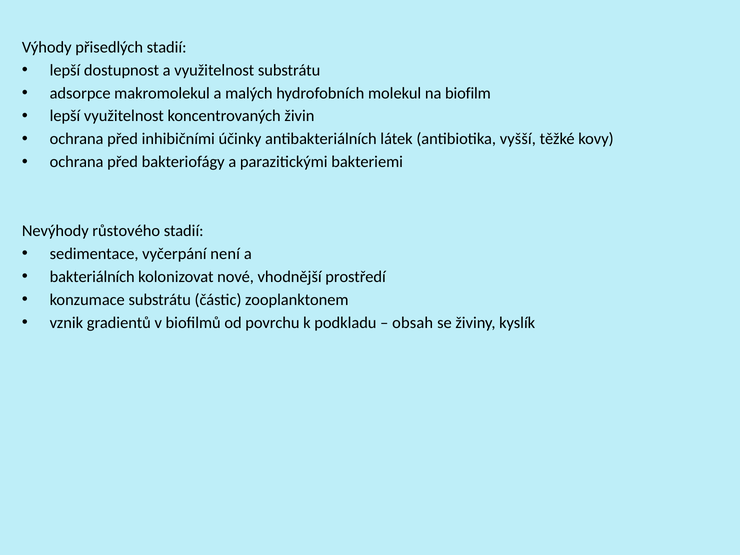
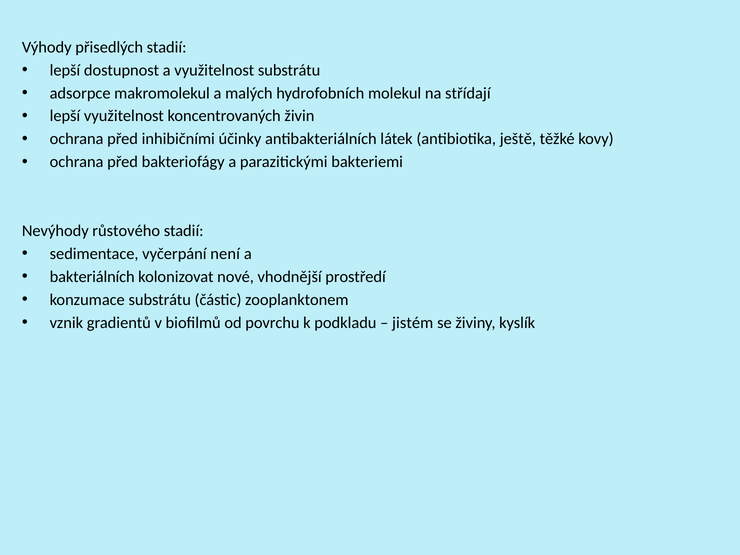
biofilm: biofilm -> střídají
vyšší: vyšší -> ještě
obsah: obsah -> jistém
